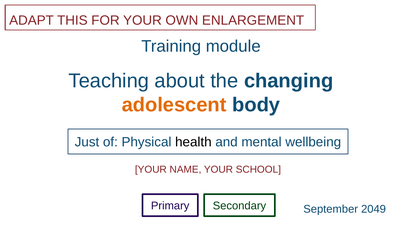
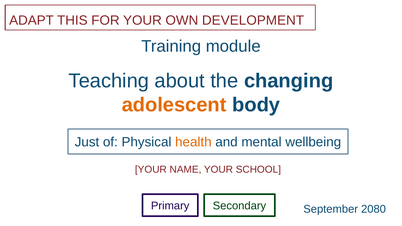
ENLARGEMENT: ENLARGEMENT -> DEVELOPMENT
health colour: black -> orange
2049: 2049 -> 2080
